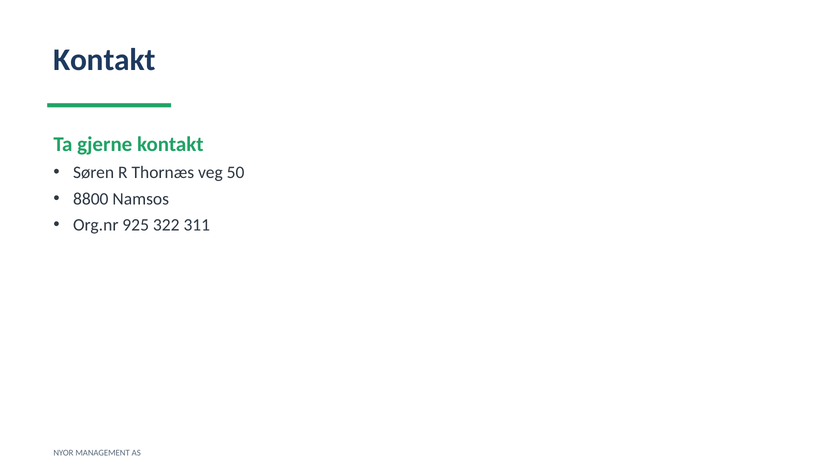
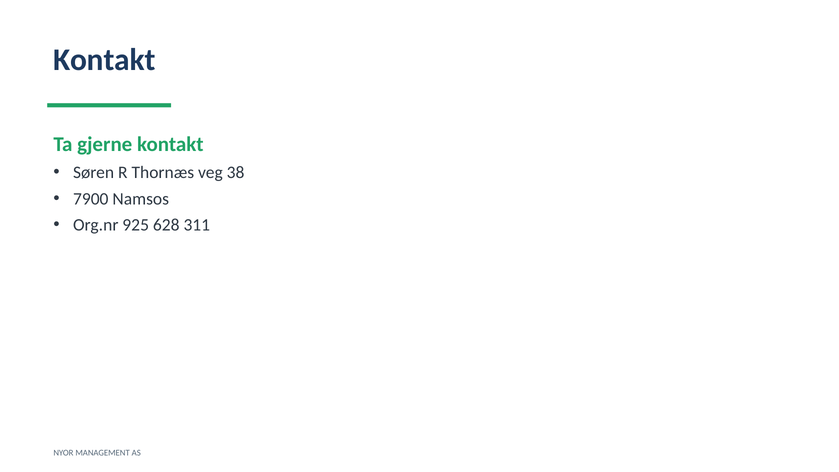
50: 50 -> 38
8800: 8800 -> 7900
322: 322 -> 628
